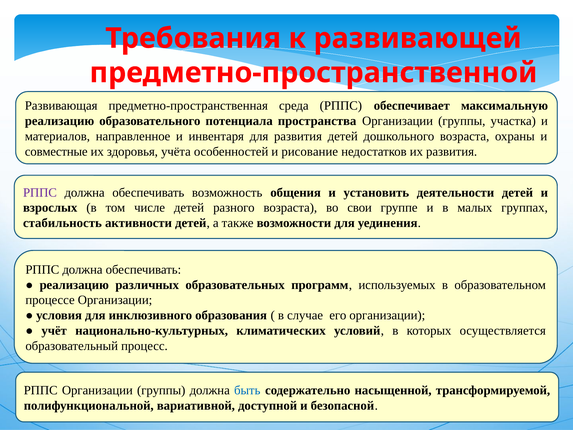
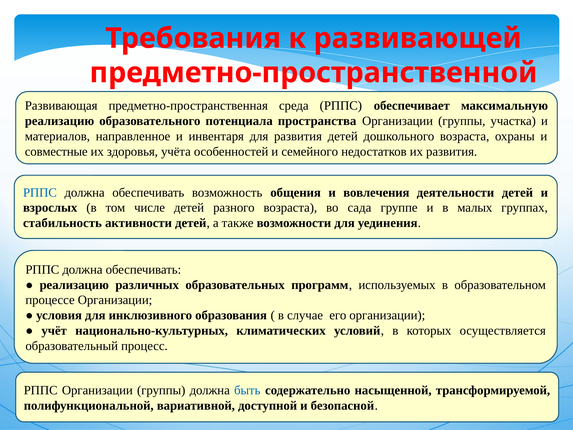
рисование: рисование -> семейного
РППС at (40, 192) colour: purple -> blue
установить: установить -> вовлечения
свои: свои -> сада
